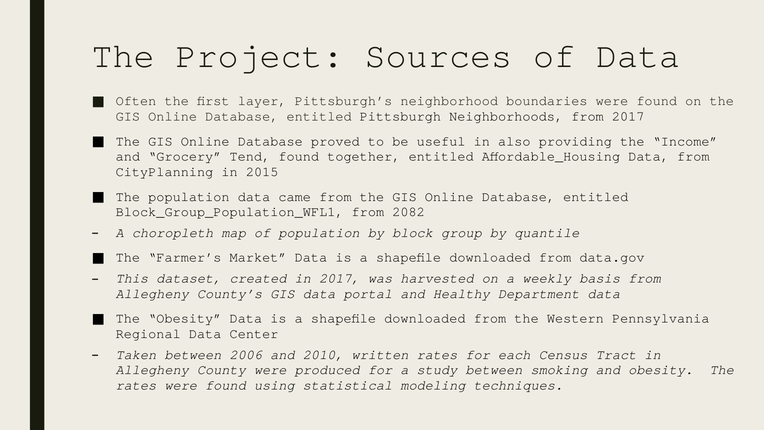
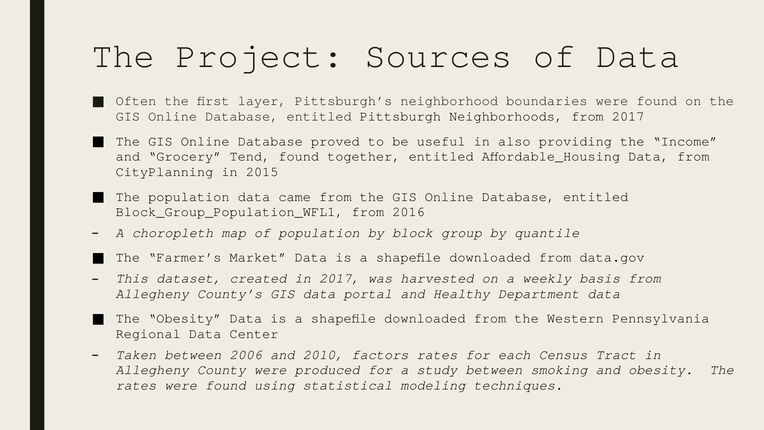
2082: 2082 -> 2016
written: written -> factors
